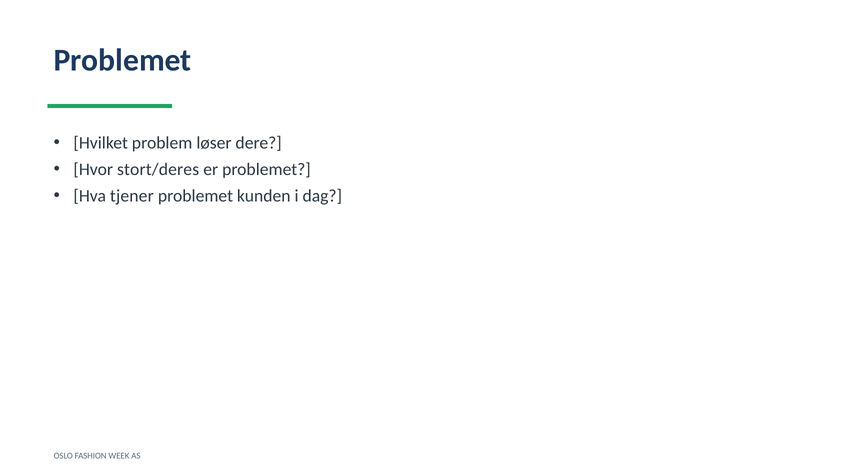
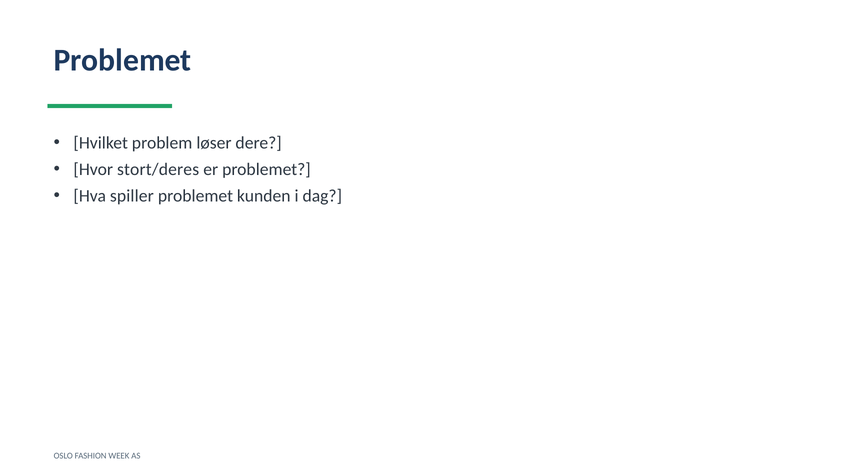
tjener: tjener -> spiller
